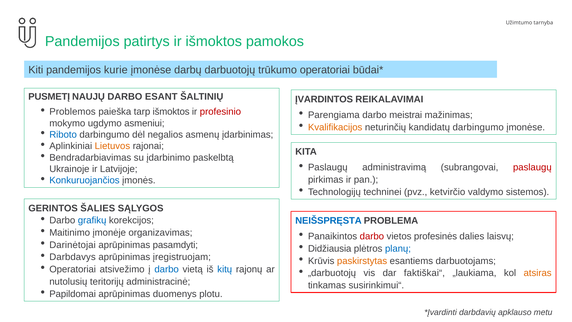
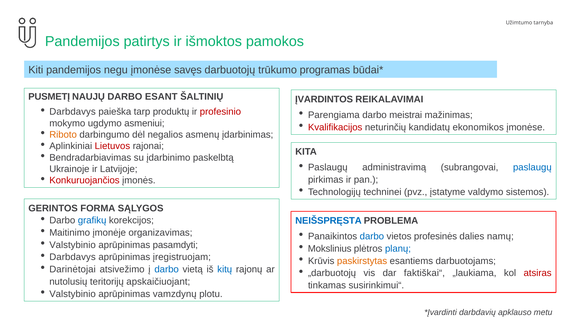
kurie: kurie -> negu
darbų: darbų -> savęs
trūkumo operatoriai: operatoriai -> programas
Problemos at (73, 112): Problemos -> Darbdavys
tarp išmoktos: išmoktos -> produktų
Kvalifikacijos colour: orange -> red
kandidatų darbingumo: darbingumo -> ekonomikos
Riboto colour: blue -> orange
Lietuvos colour: orange -> red
paslaugų at (532, 167) colour: red -> blue
Konkuruojančios colour: blue -> red
ketvirčio: ketvirčio -> įstatyme
ŠALIES: ŠALIES -> FORMA
darbo at (372, 236) colour: red -> blue
laisvų: laisvų -> namų
Darinėtojai at (73, 245): Darinėtojai -> Valstybinio
Didžiausia: Didžiausia -> Mokslinius
Operatoriai at (73, 269): Operatoriai -> Darinėtojai
atsiras colour: orange -> red
administracinė: administracinė -> apskaičiuojant
Papildomai at (73, 294): Papildomai -> Valstybinio
duomenys: duomenys -> vamzdynų
